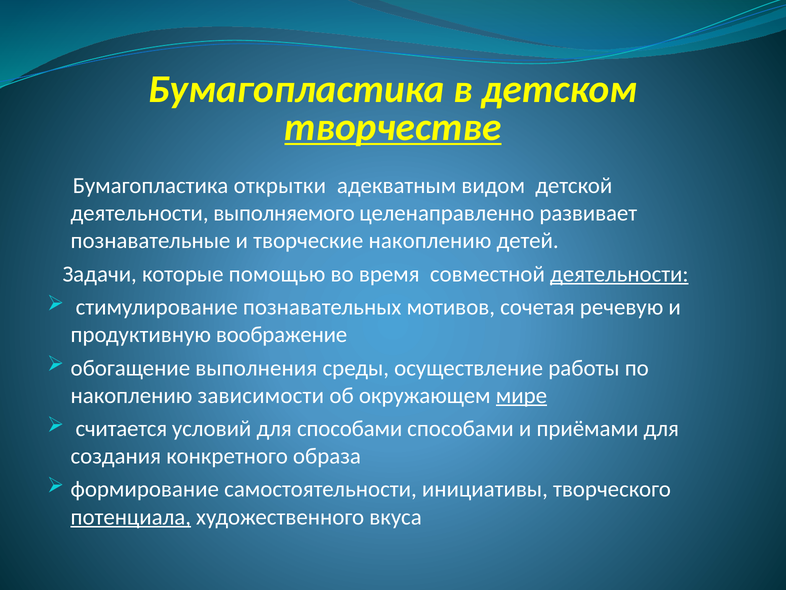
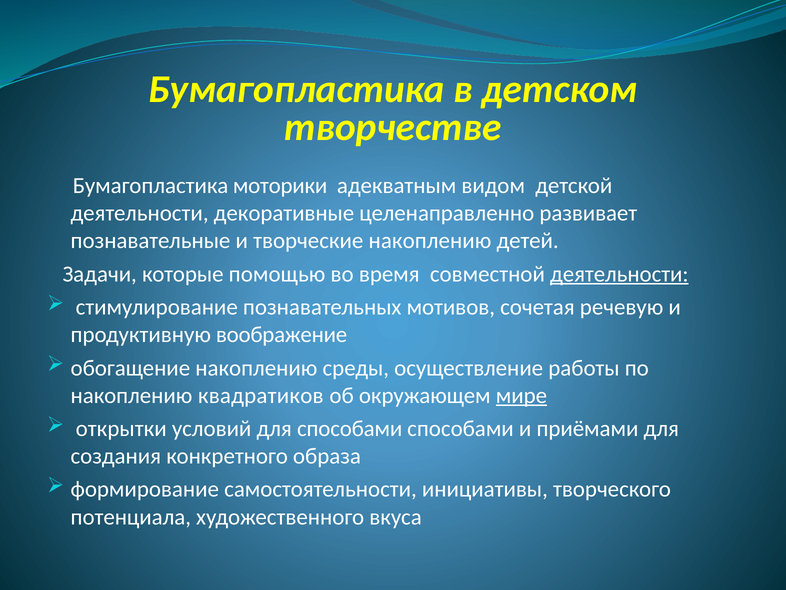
творчестве underline: present -> none
открытки: открытки -> моторики
выполняемого: выполняемого -> декоративные
обогащение выполнения: выполнения -> накоплению
зависимости: зависимости -> квадратиков
считается: считается -> открытки
потенциала underline: present -> none
